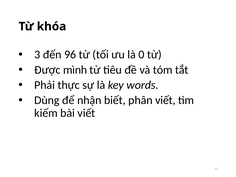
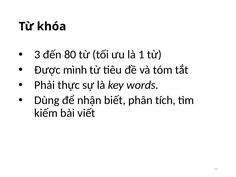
96: 96 -> 80
0: 0 -> 1
phân viết: viết -> tích
